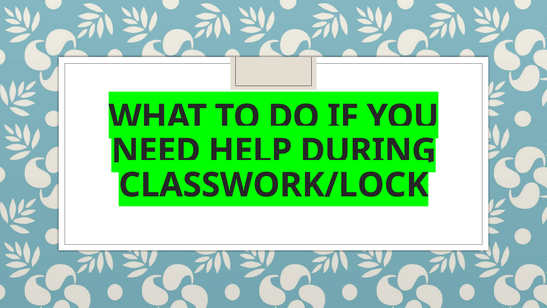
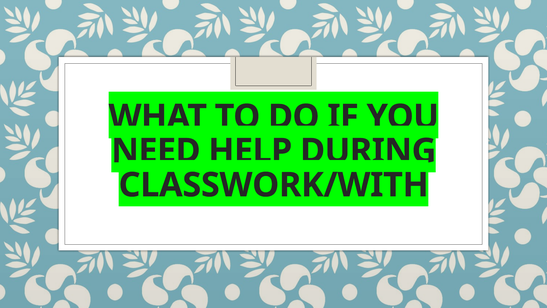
CLASSWORK/LOCK: CLASSWORK/LOCK -> CLASSWORK/WITH
